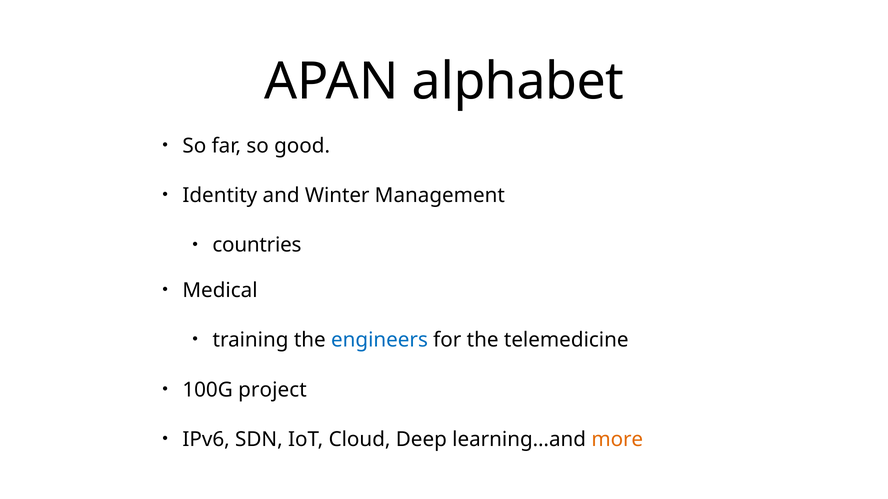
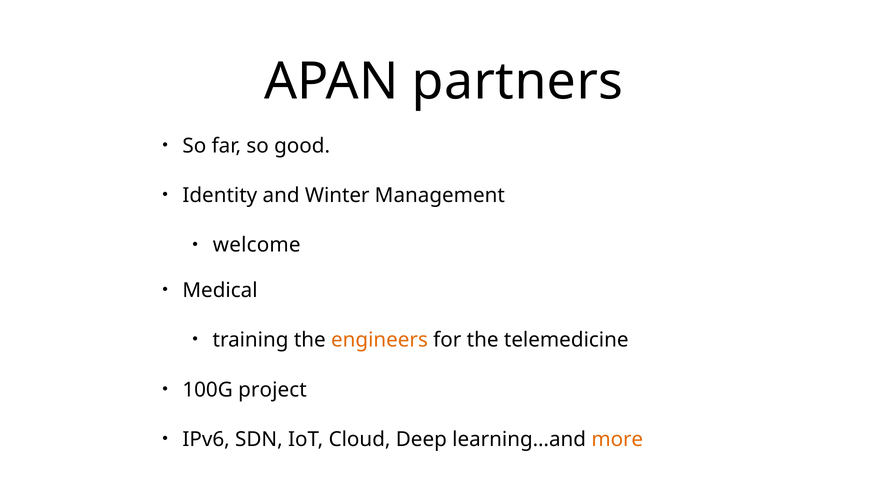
alphabet: alphabet -> partners
countries: countries -> welcome
engineers colour: blue -> orange
